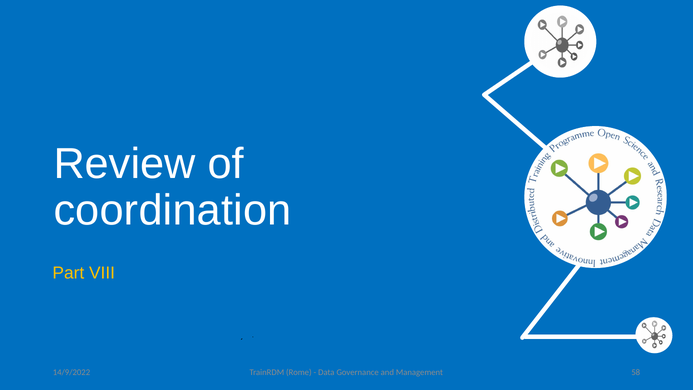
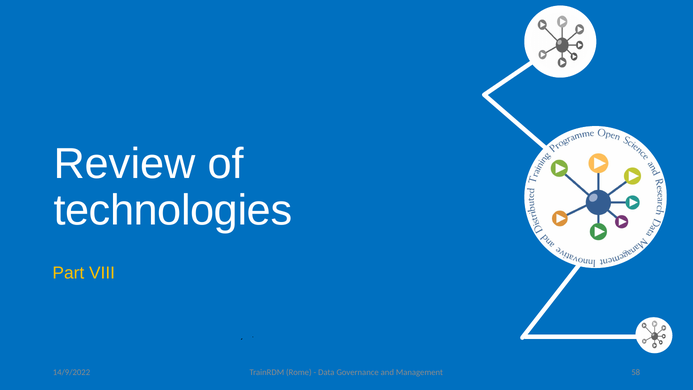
coordination: coordination -> technologies
